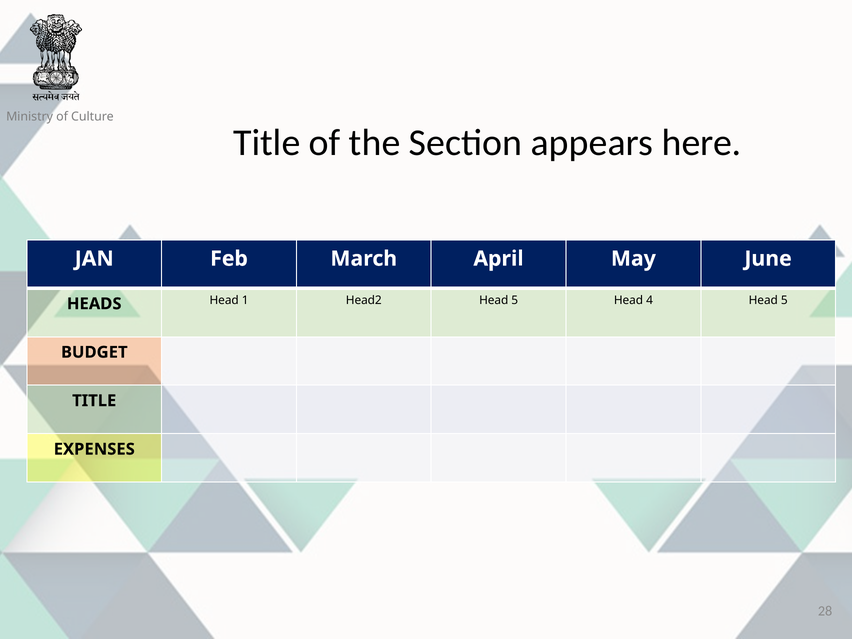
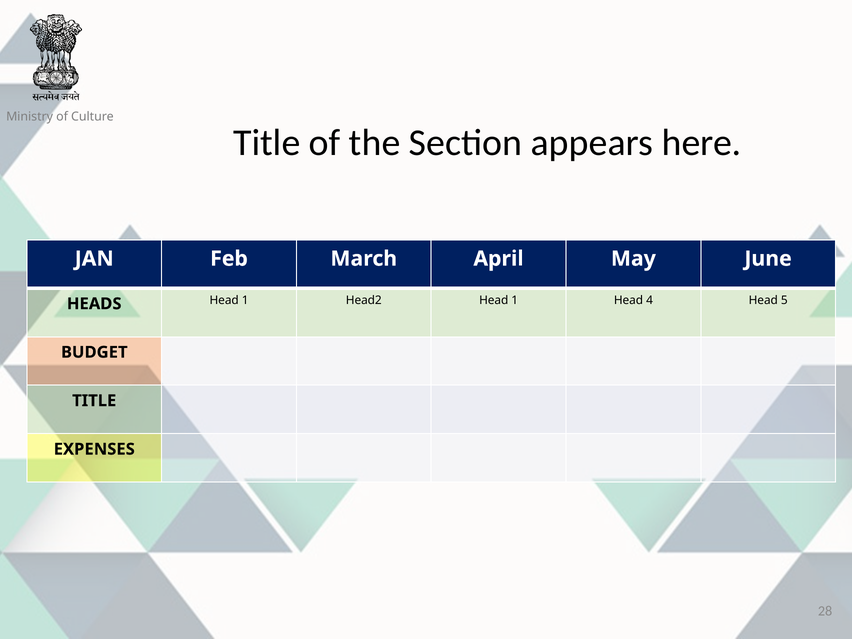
Head2 Head 5: 5 -> 1
